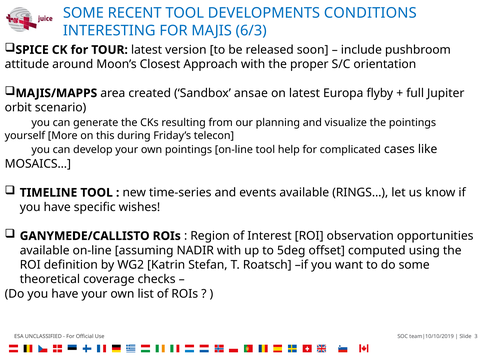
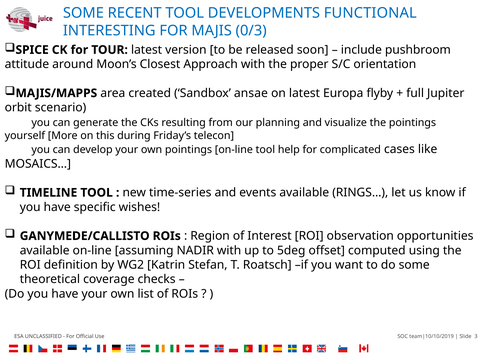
CONDITIONS: CONDITIONS -> FUNCTIONAL
6/3: 6/3 -> 0/3
